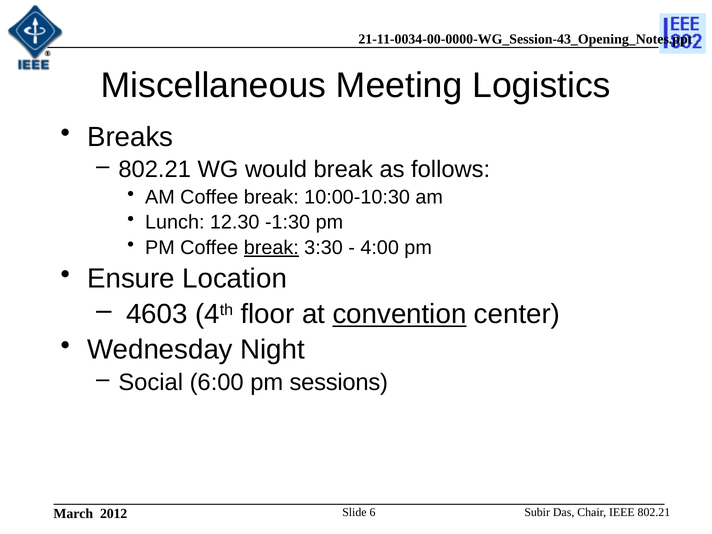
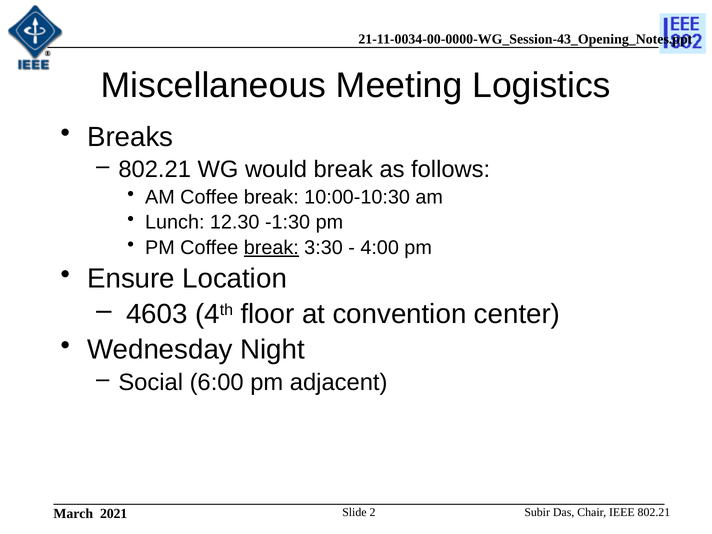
convention underline: present -> none
sessions: sessions -> adjacent
6: 6 -> 2
2012: 2012 -> 2021
